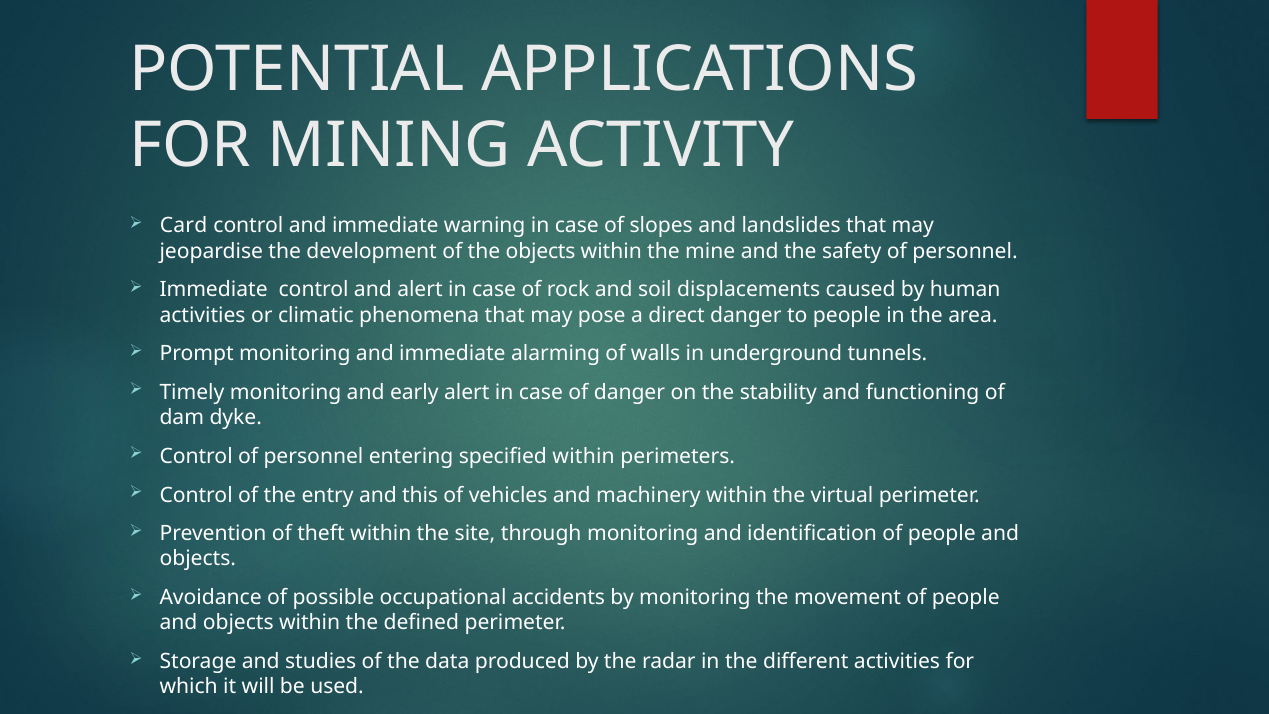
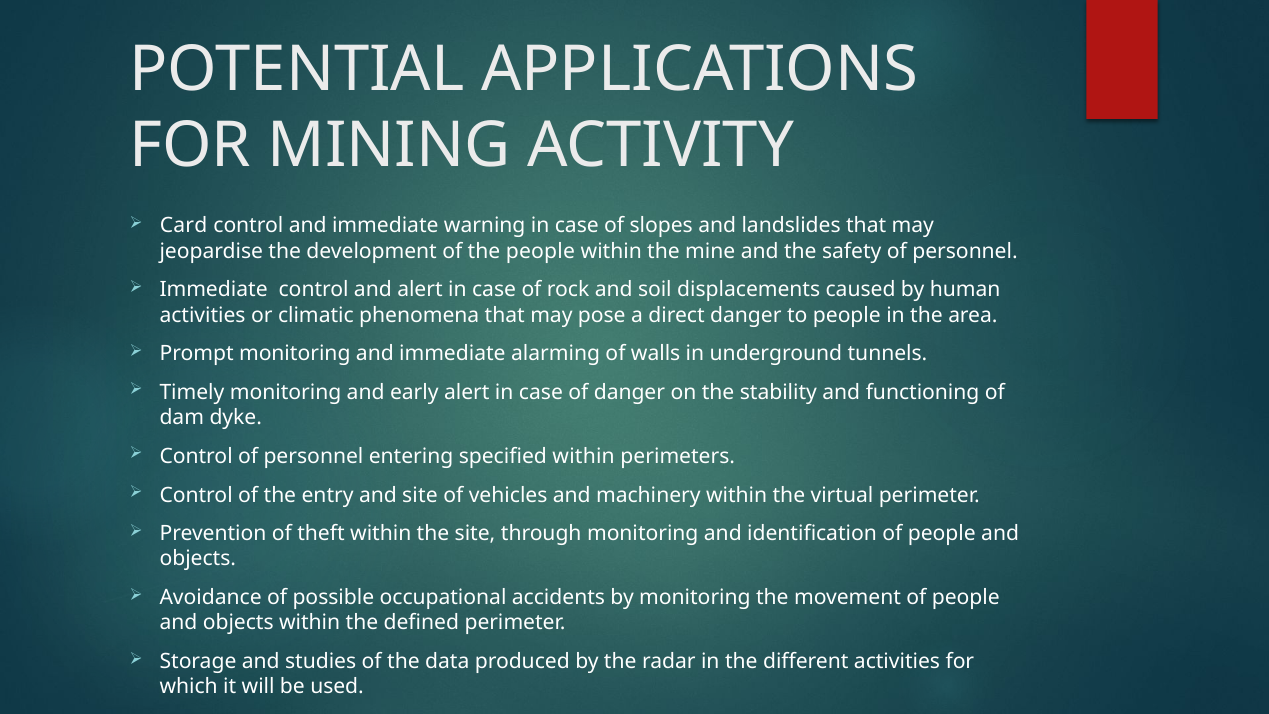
the objects: objects -> people
and this: this -> site
